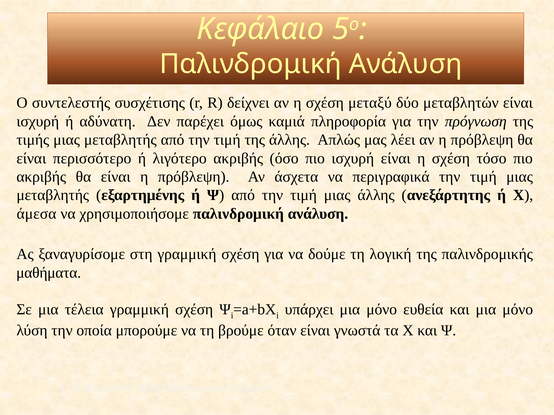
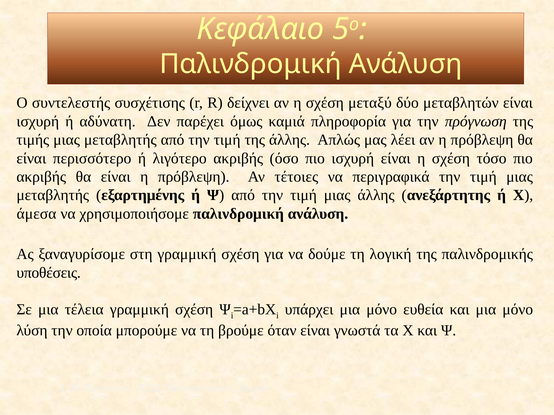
άσχετα: άσχετα -> τέτοιες
μαθήματα: μαθήματα -> υποθέσεις
